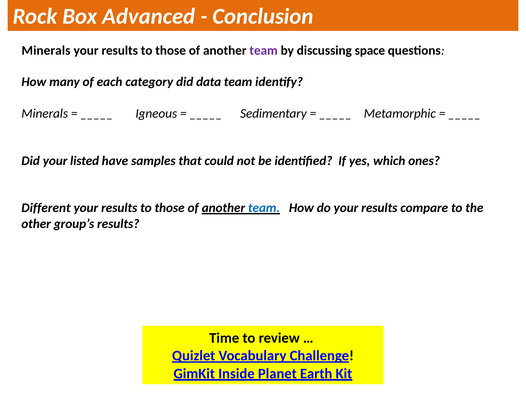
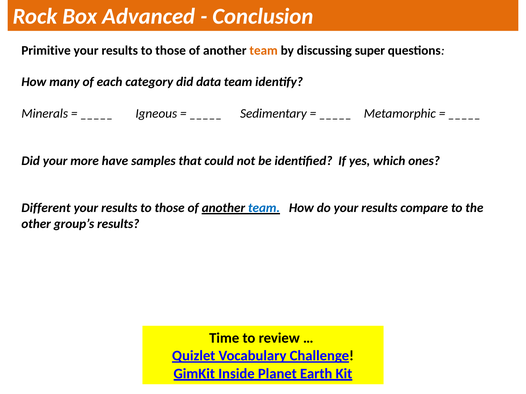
Minerals at (46, 50): Minerals -> Primitive
team at (264, 50) colour: purple -> orange
space: space -> super
listed: listed -> more
